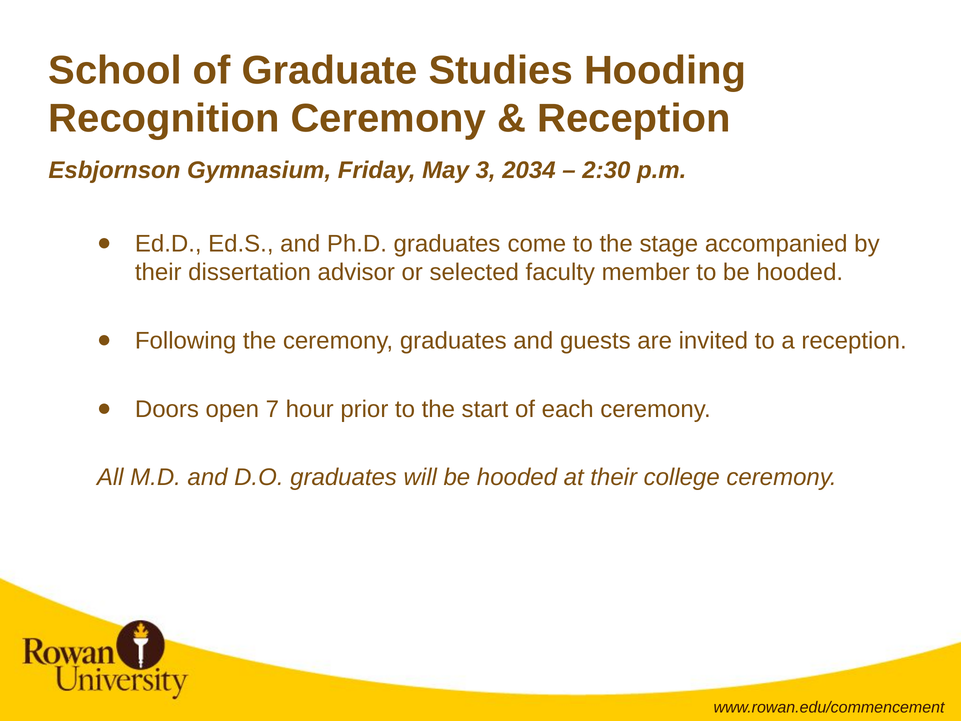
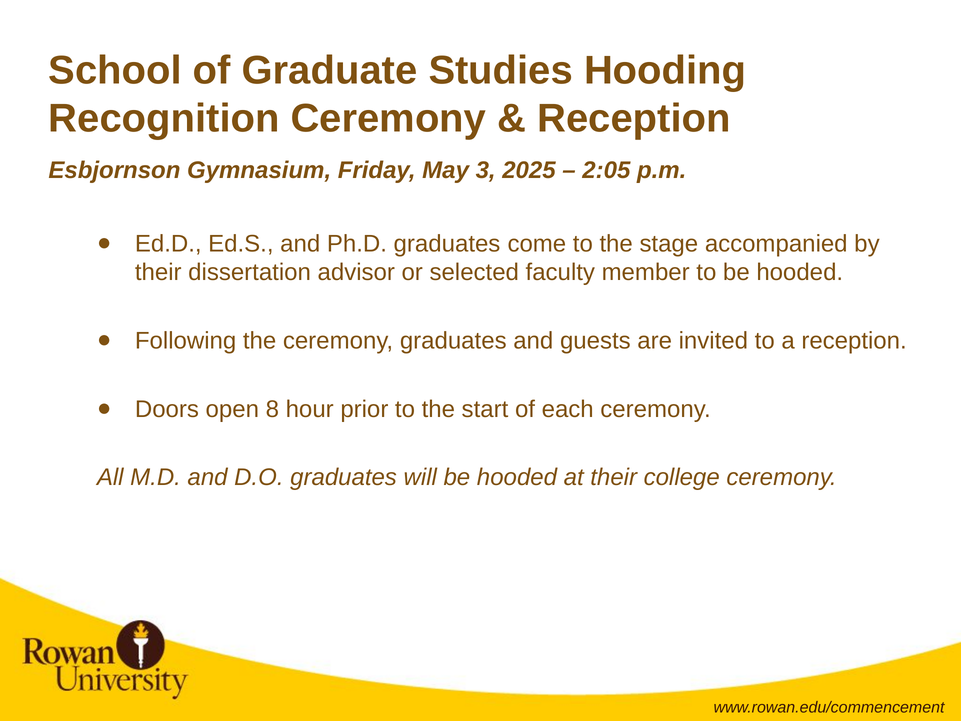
2034: 2034 -> 2025
2:30: 2:30 -> 2:05
7: 7 -> 8
